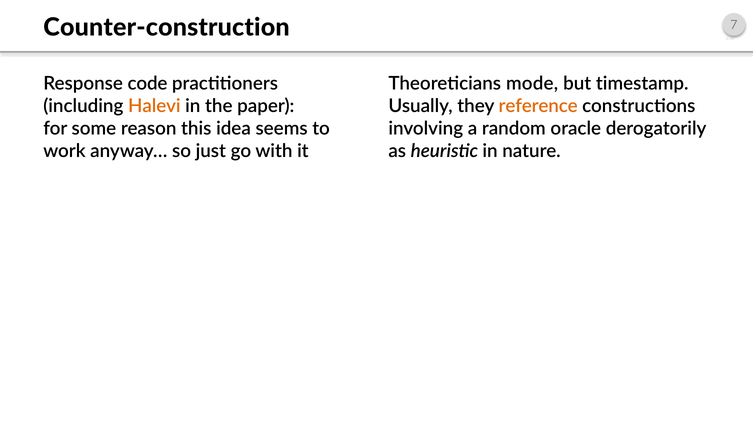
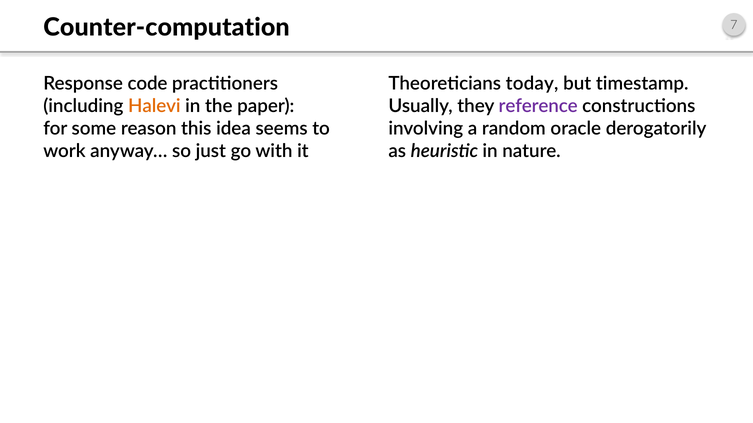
Counter-construction: Counter-construction -> Counter-computation
mode: mode -> today
reference colour: orange -> purple
